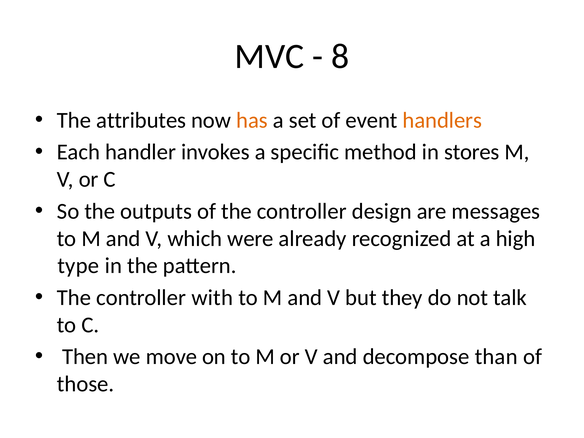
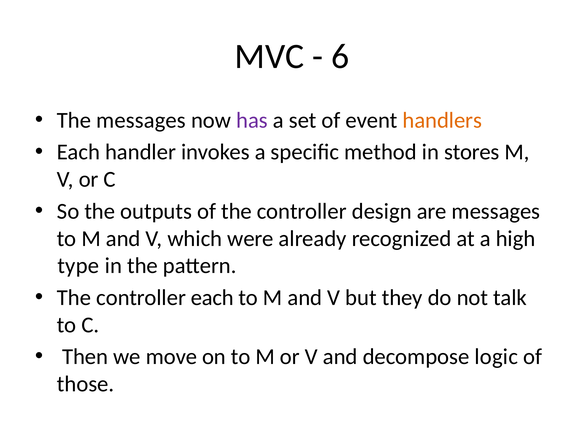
8: 8 -> 6
The attributes: attributes -> messages
has colour: orange -> purple
controller with: with -> each
than: than -> logic
